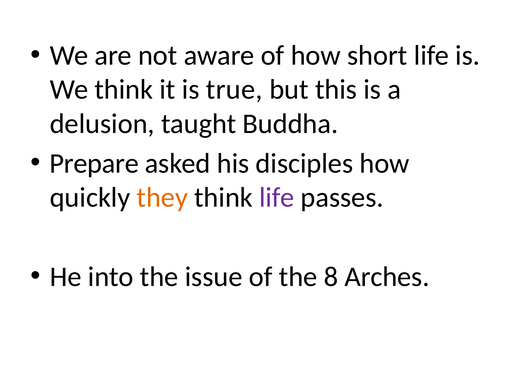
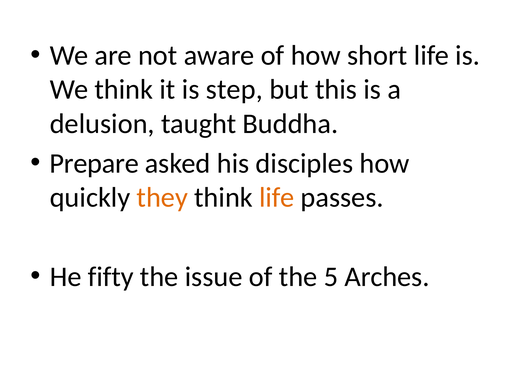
true: true -> step
life at (277, 198) colour: purple -> orange
into: into -> fifty
8: 8 -> 5
